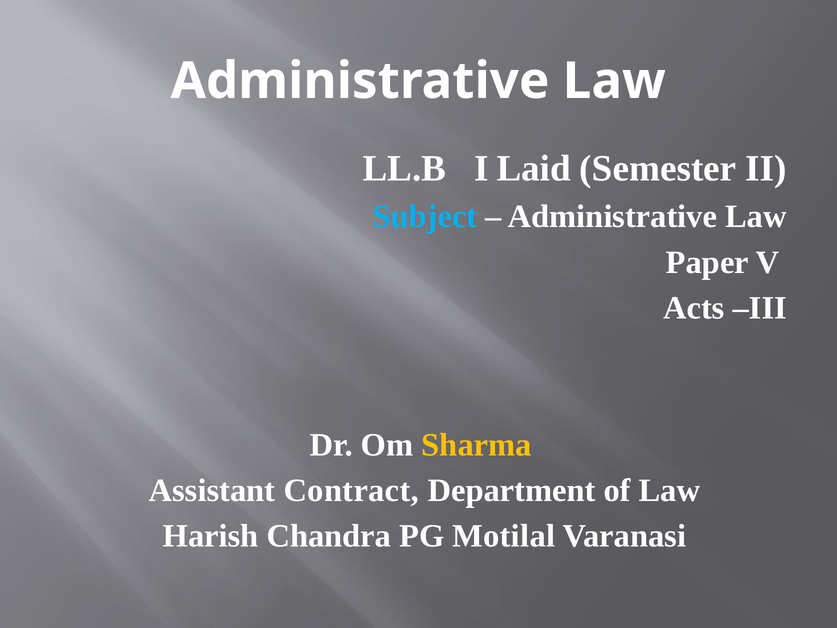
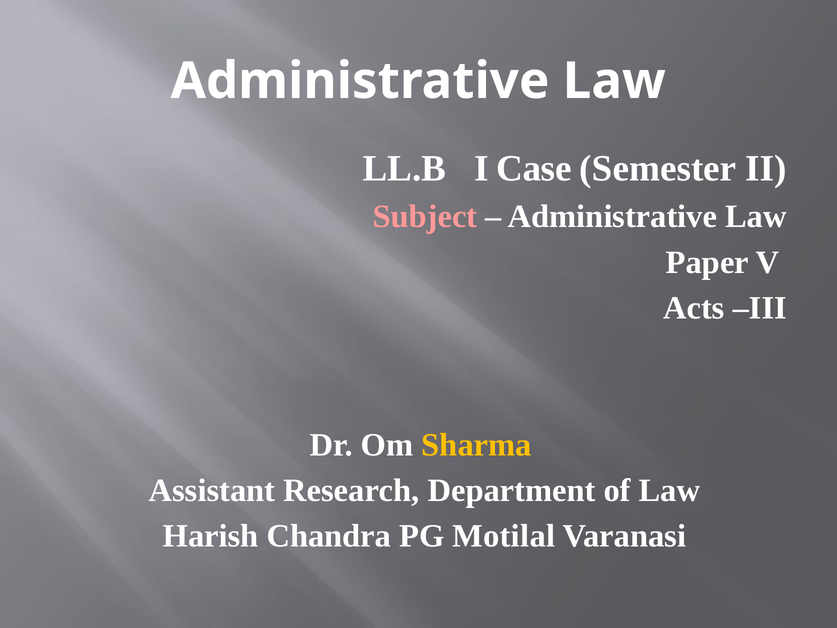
Laid: Laid -> Case
Subject colour: light blue -> pink
Contract: Contract -> Research
